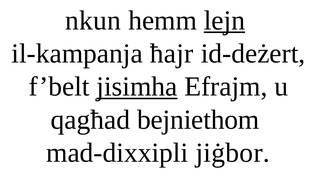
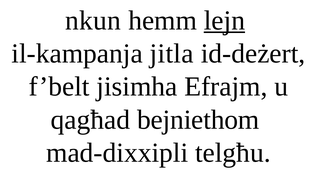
ħajr: ħajr -> jitla
jisimha underline: present -> none
jiġbor: jiġbor -> telgħu
